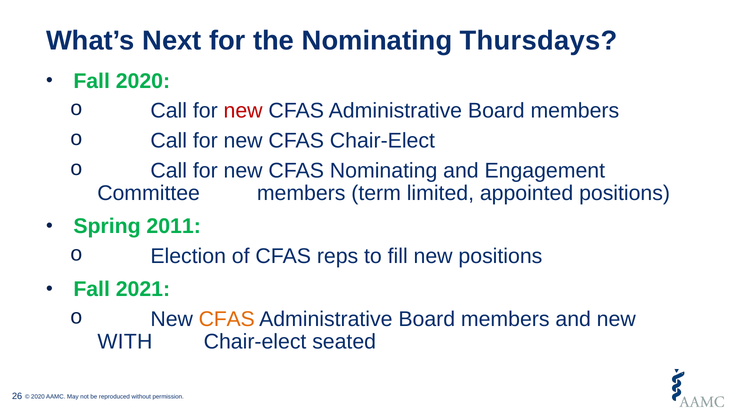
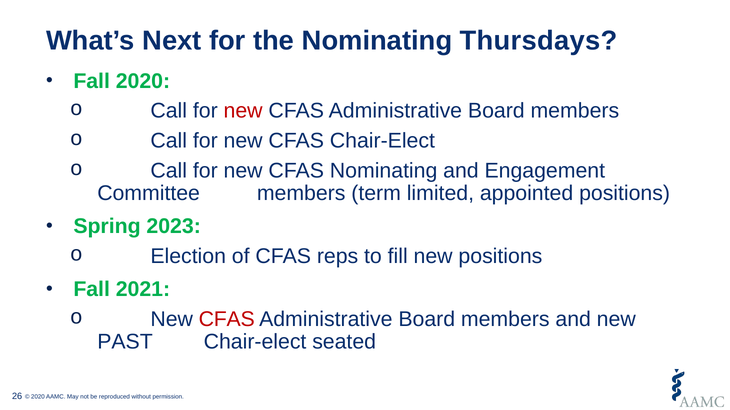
2011: 2011 -> 2023
CFAS at (227, 320) colour: orange -> red
WITH: WITH -> PAST
